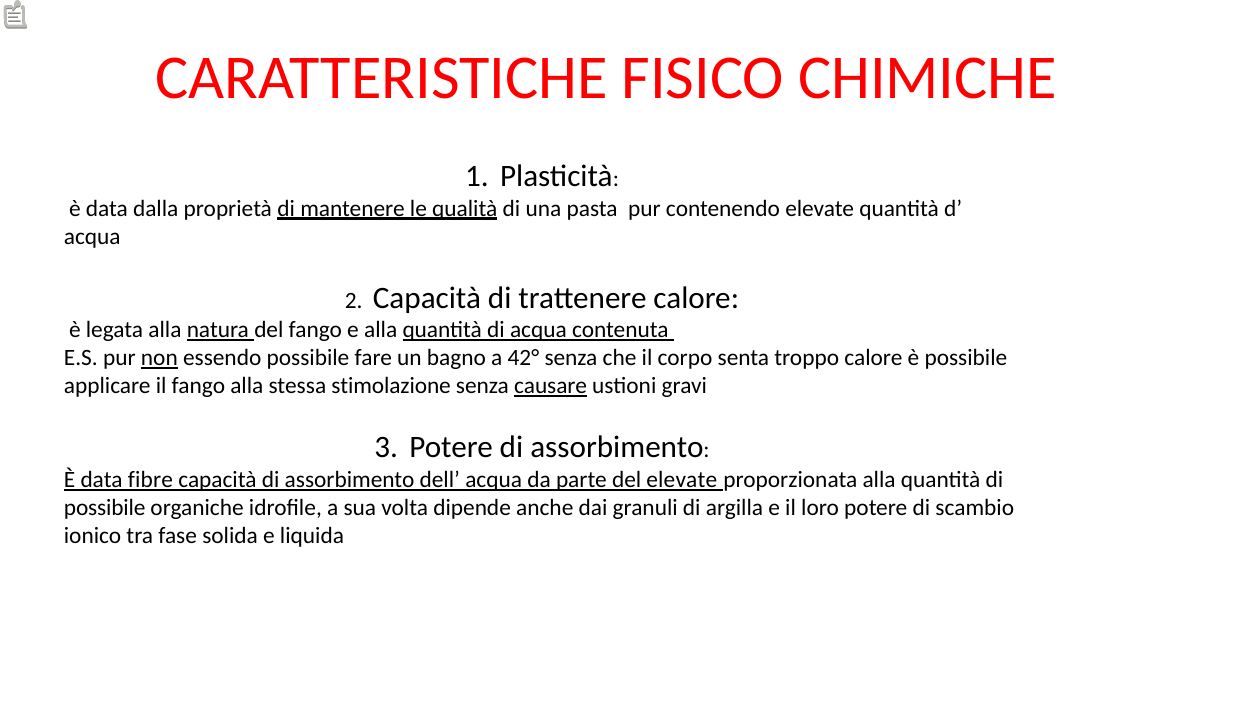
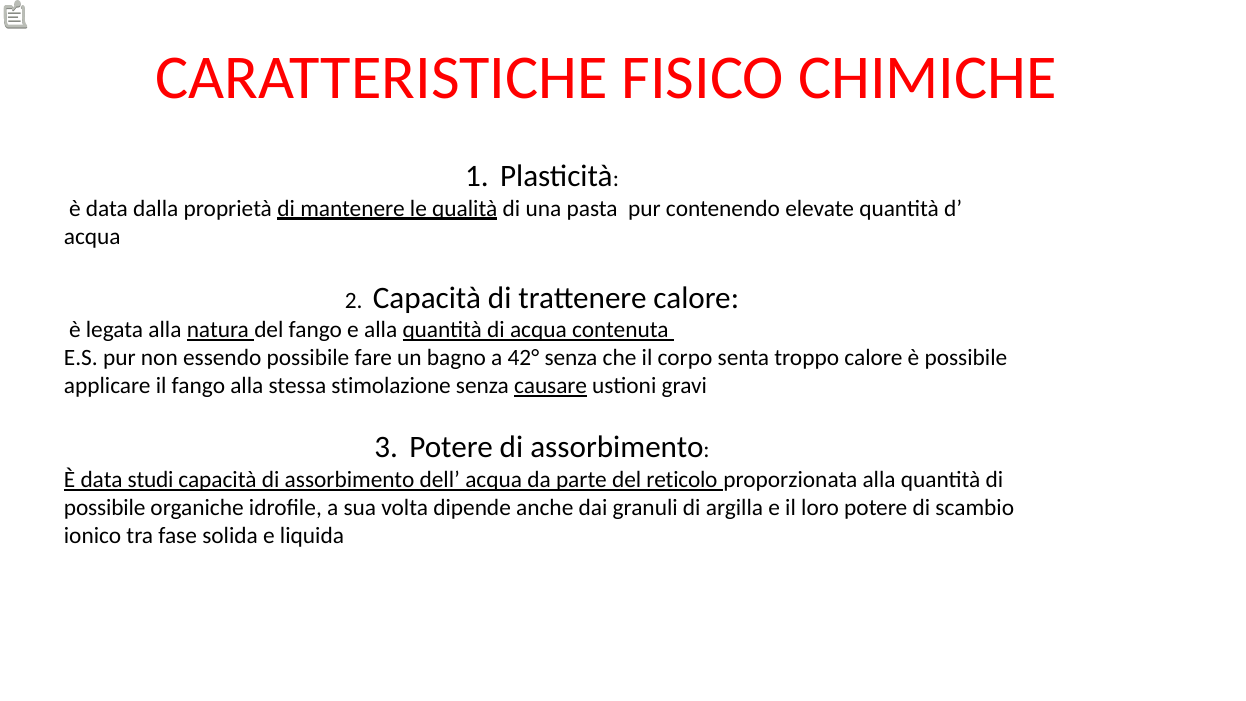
non underline: present -> none
fibre: fibre -> studi
del elevate: elevate -> reticolo
